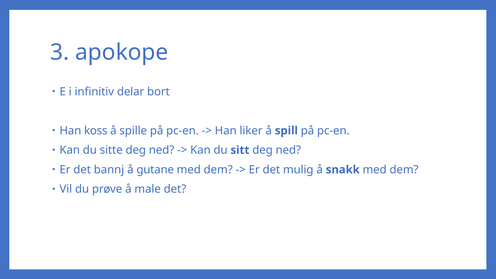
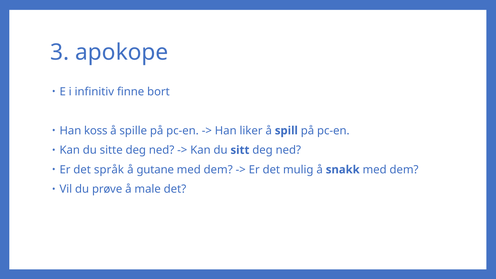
delar: delar -> finne
bannj: bannj -> språk
